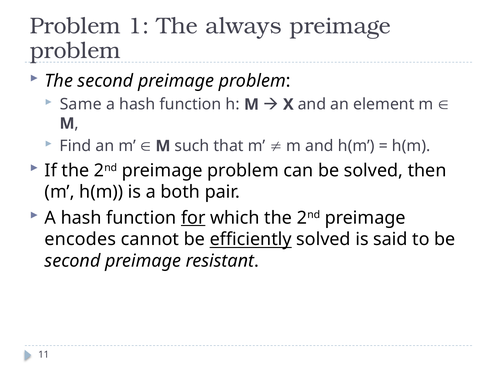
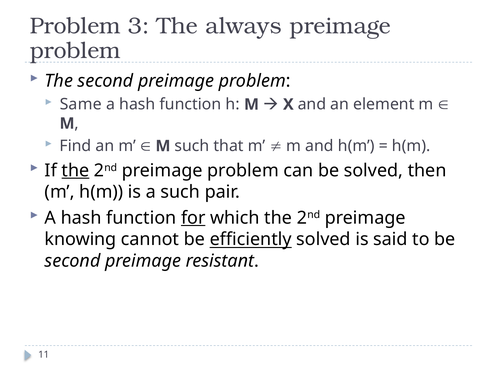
1: 1 -> 3
the at (75, 170) underline: none -> present
a both: both -> such
encodes: encodes -> knowing
